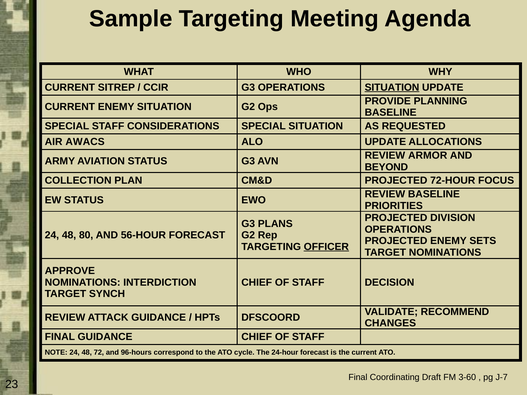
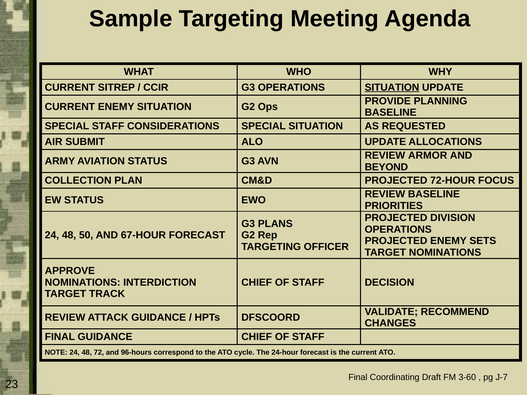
AWACS: AWACS -> SUBMIT
80: 80 -> 50
56-HOUR: 56-HOUR -> 67-HOUR
OFFICER underline: present -> none
SYNCH: SYNCH -> TRACK
